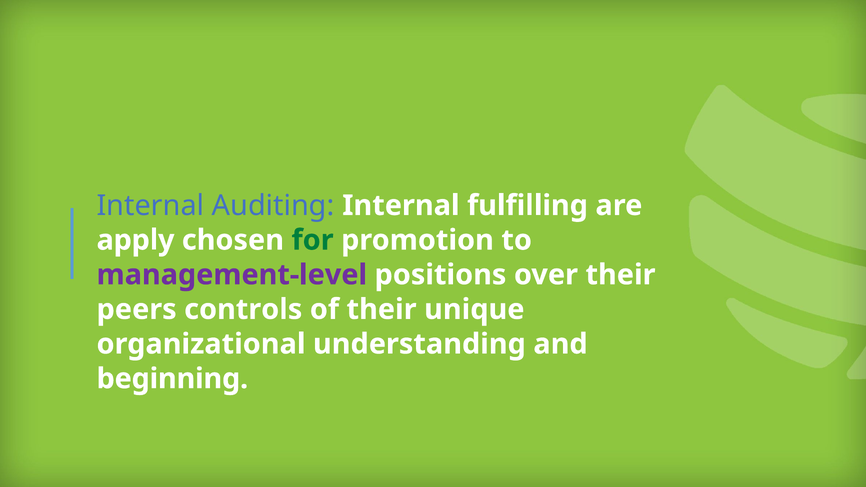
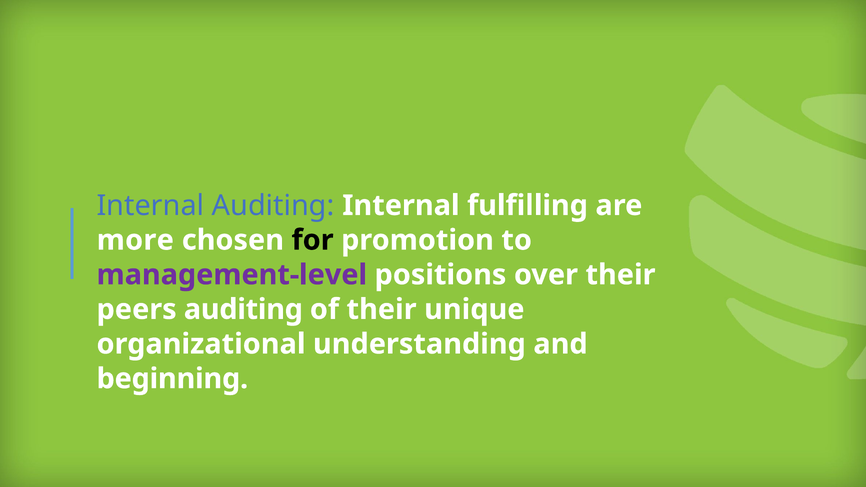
apply: apply -> more
for colour: green -> black
peers controls: controls -> auditing
